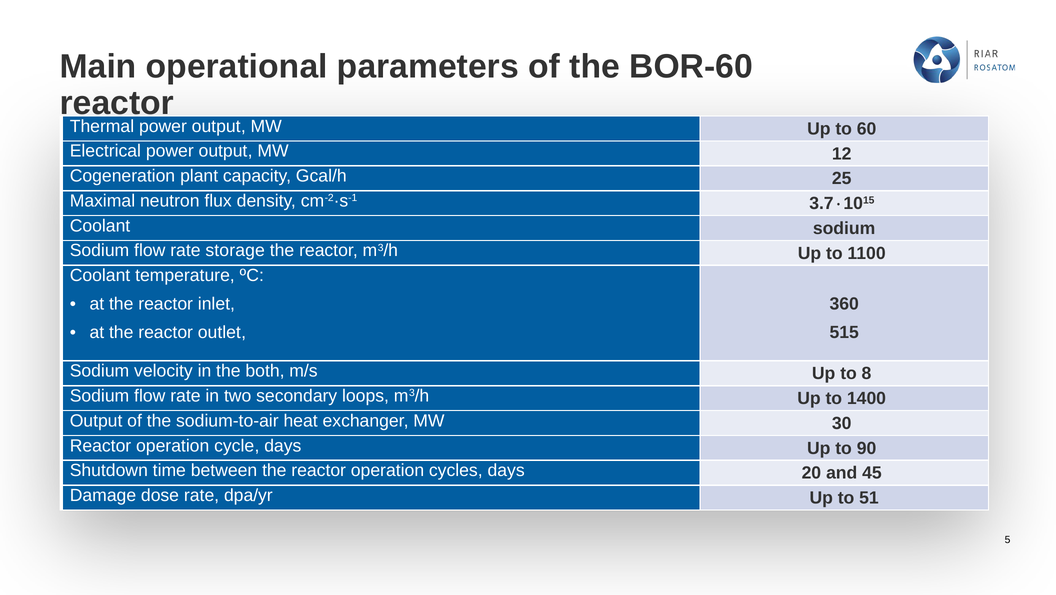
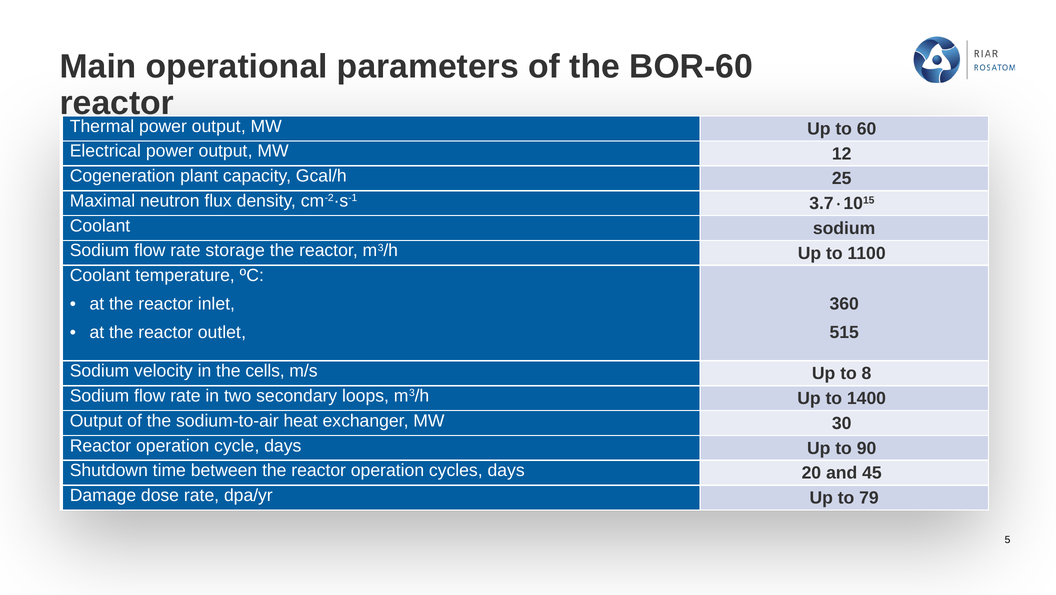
both: both -> cells
51: 51 -> 79
